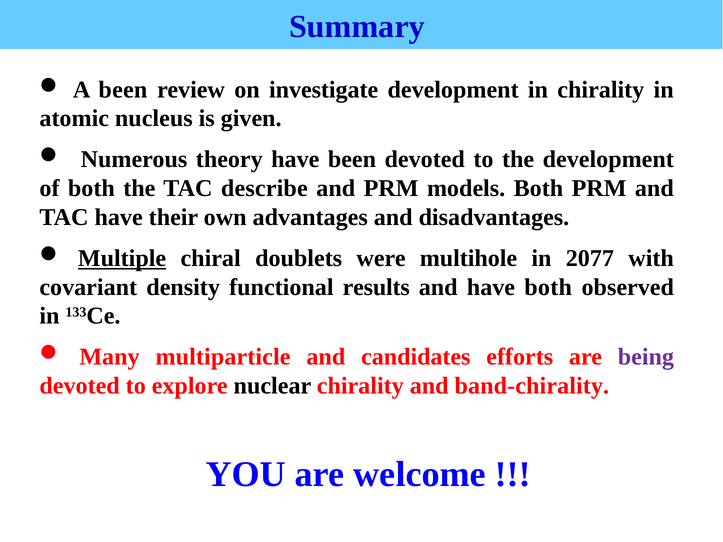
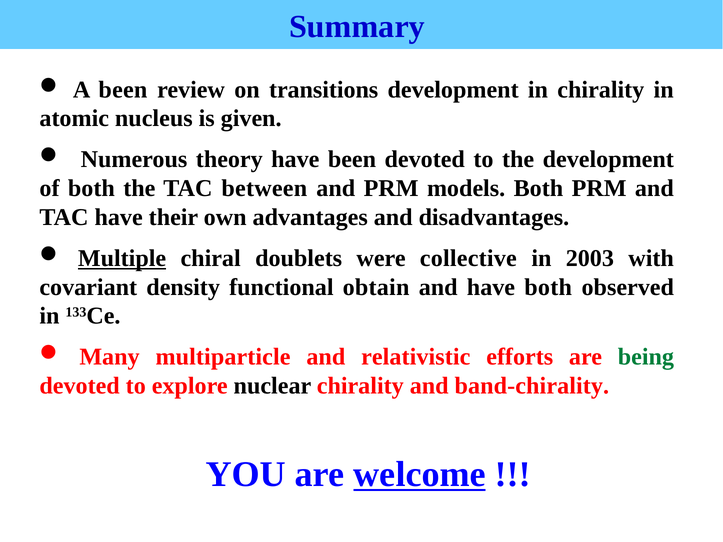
investigate: investigate -> transitions
describe: describe -> between
multihole: multihole -> collective
2077: 2077 -> 2003
results: results -> obtain
candidates: candidates -> relativistic
being colour: purple -> green
welcome underline: none -> present
